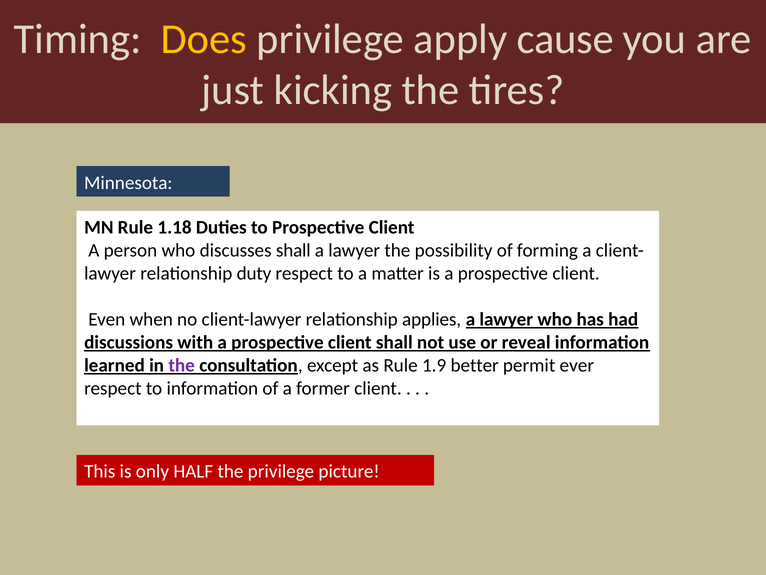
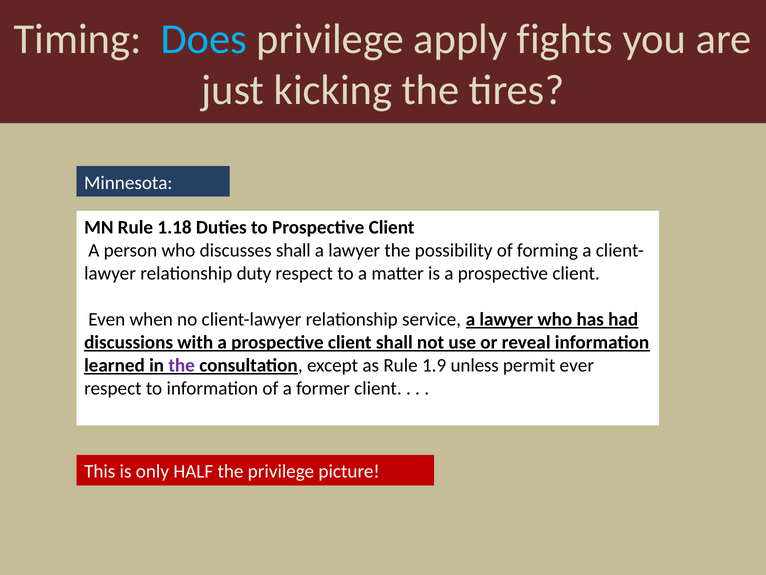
Does colour: yellow -> light blue
cause: cause -> fights
applies: applies -> service
better: better -> unless
